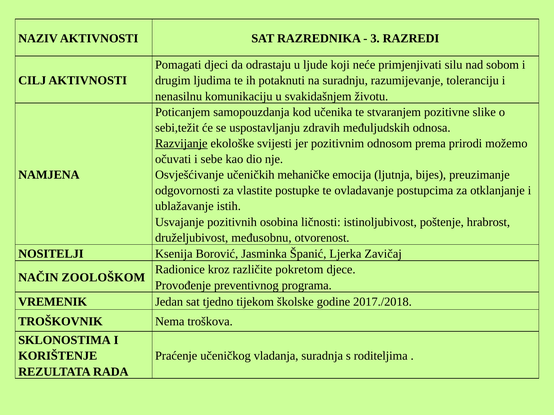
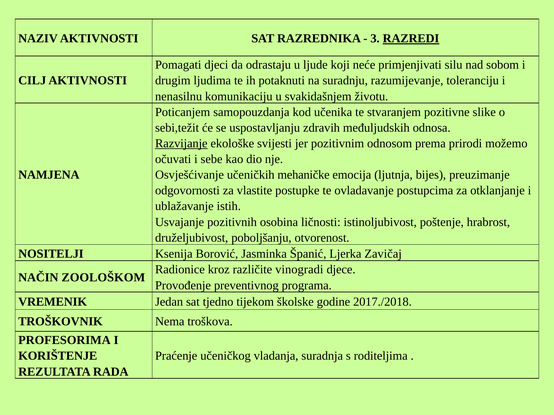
RAZREDI underline: none -> present
međusobnu: međusobnu -> poboljšanju
pokretom: pokretom -> vinogradi
SKLONOSTIMA: SKLONOSTIMA -> PROFESORIMA
